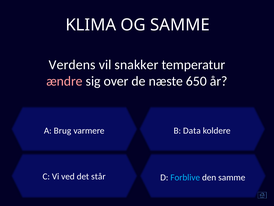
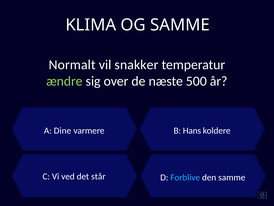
Verdens: Verdens -> Normalt
ændre colour: pink -> light green
650: 650 -> 500
Brug: Brug -> Dine
Data: Data -> Hans
